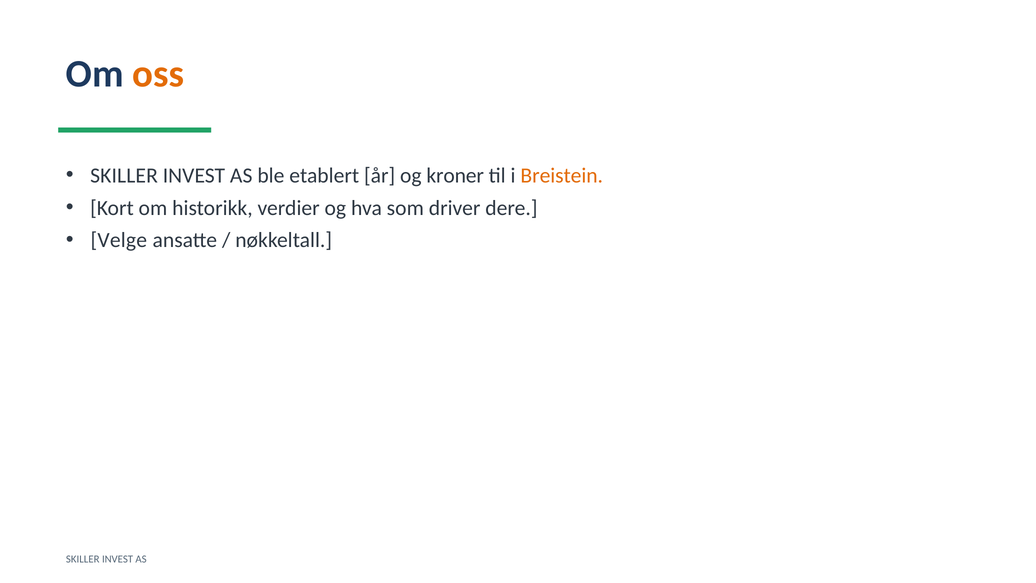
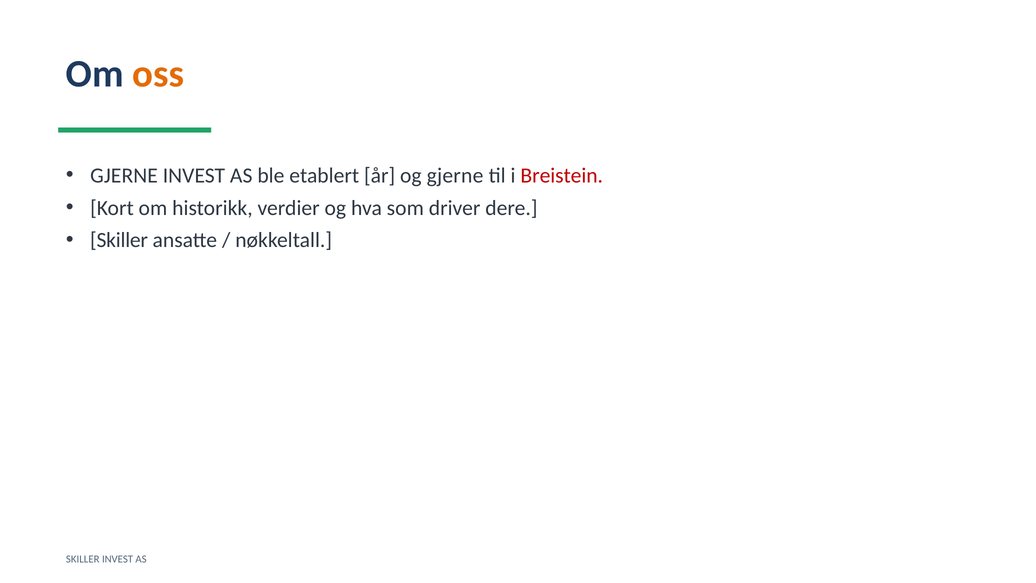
SKILLER at (124, 175): SKILLER -> GJERNE
og kroner: kroner -> gjerne
Breistein colour: orange -> red
Velge at (119, 240): Velge -> Skiller
